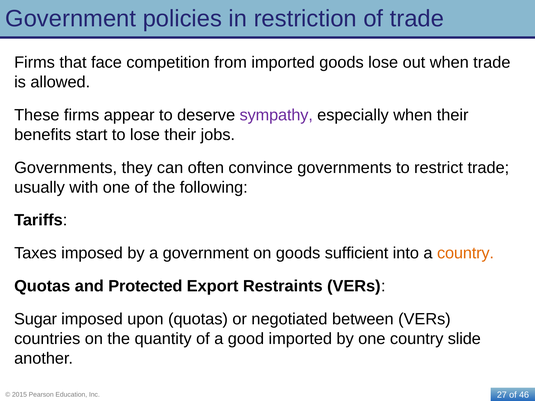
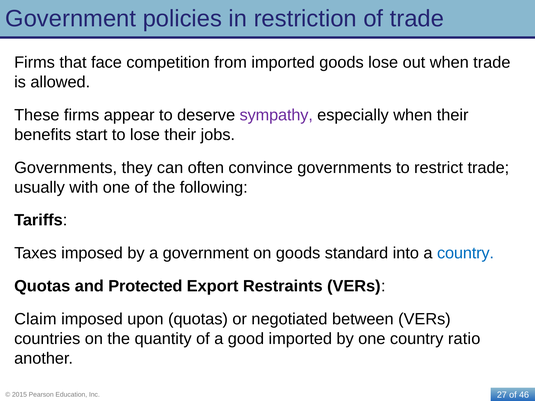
sufficient: sufficient -> standard
country at (466, 253) colour: orange -> blue
Sugar: Sugar -> Claim
slide: slide -> ratio
